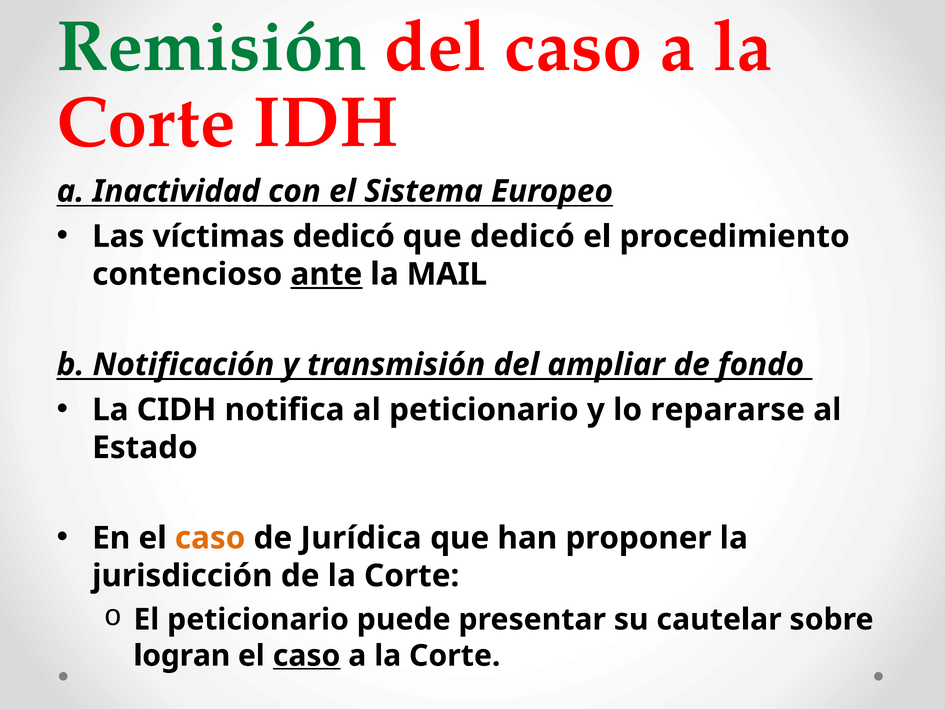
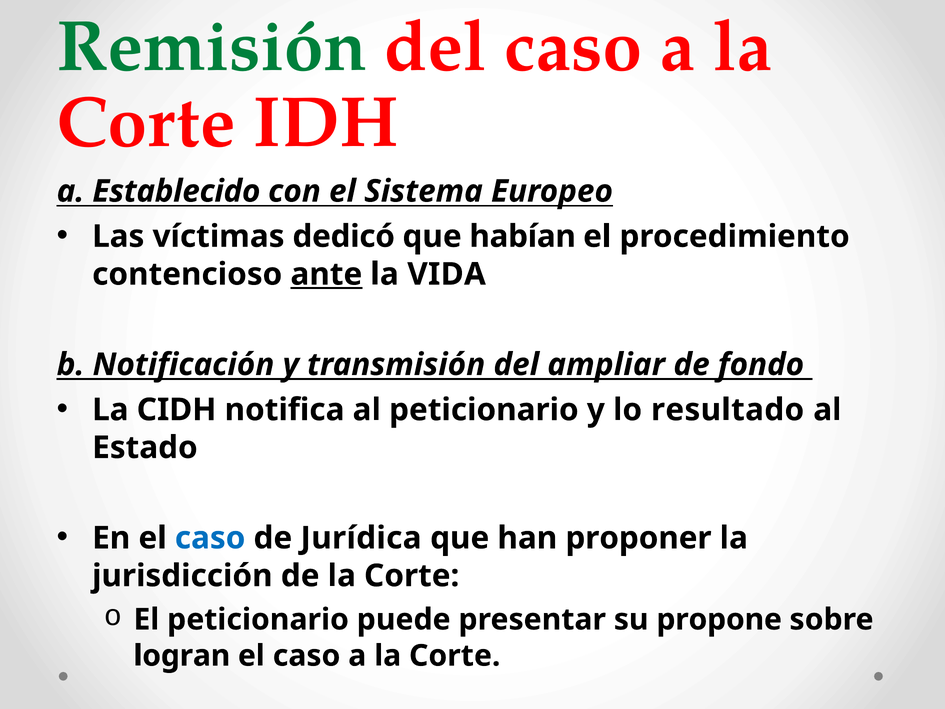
Inactividad: Inactividad -> Establecido
que dedicó: dedicó -> habían
MAIL: MAIL -> VIDA
repararse: repararse -> resultado
caso at (210, 538) colour: orange -> blue
cautelar: cautelar -> propone
caso at (307, 656) underline: present -> none
